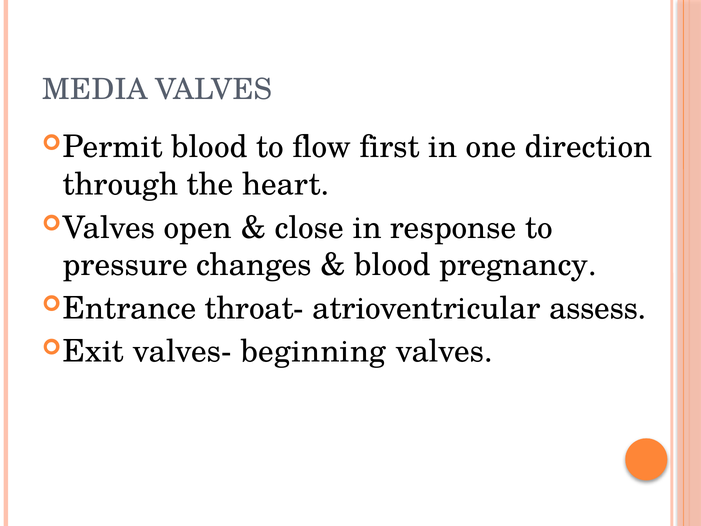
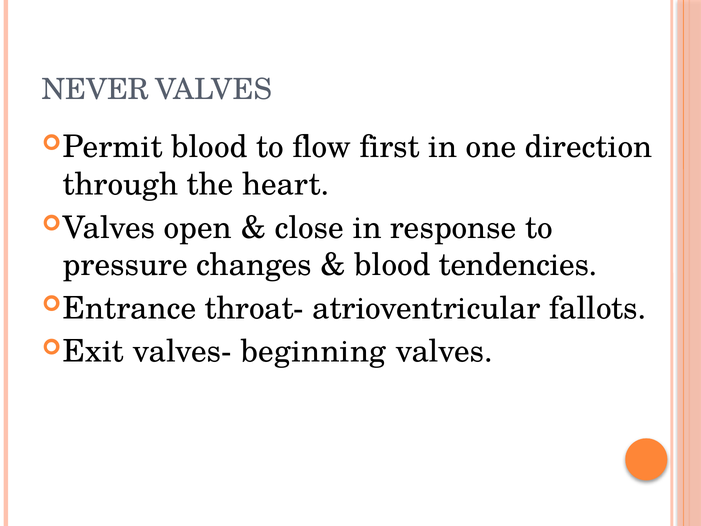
MEDIA: MEDIA -> NEVER
pregnancy: pregnancy -> tendencies
assess: assess -> fallots
